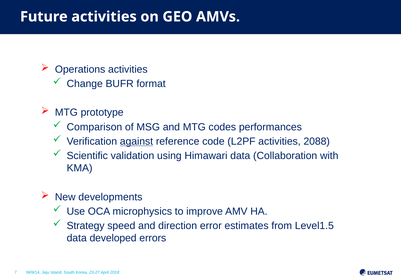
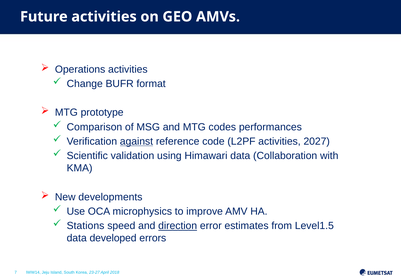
2088: 2088 -> 2027
Strategy: Strategy -> Stations
direction underline: none -> present
